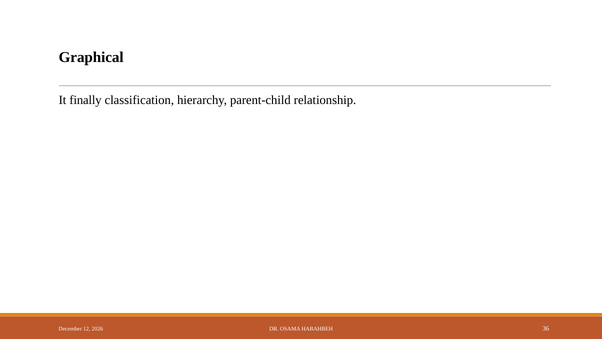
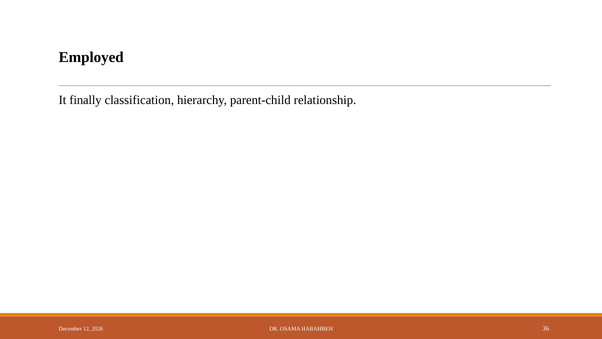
Graphical: Graphical -> Employed
